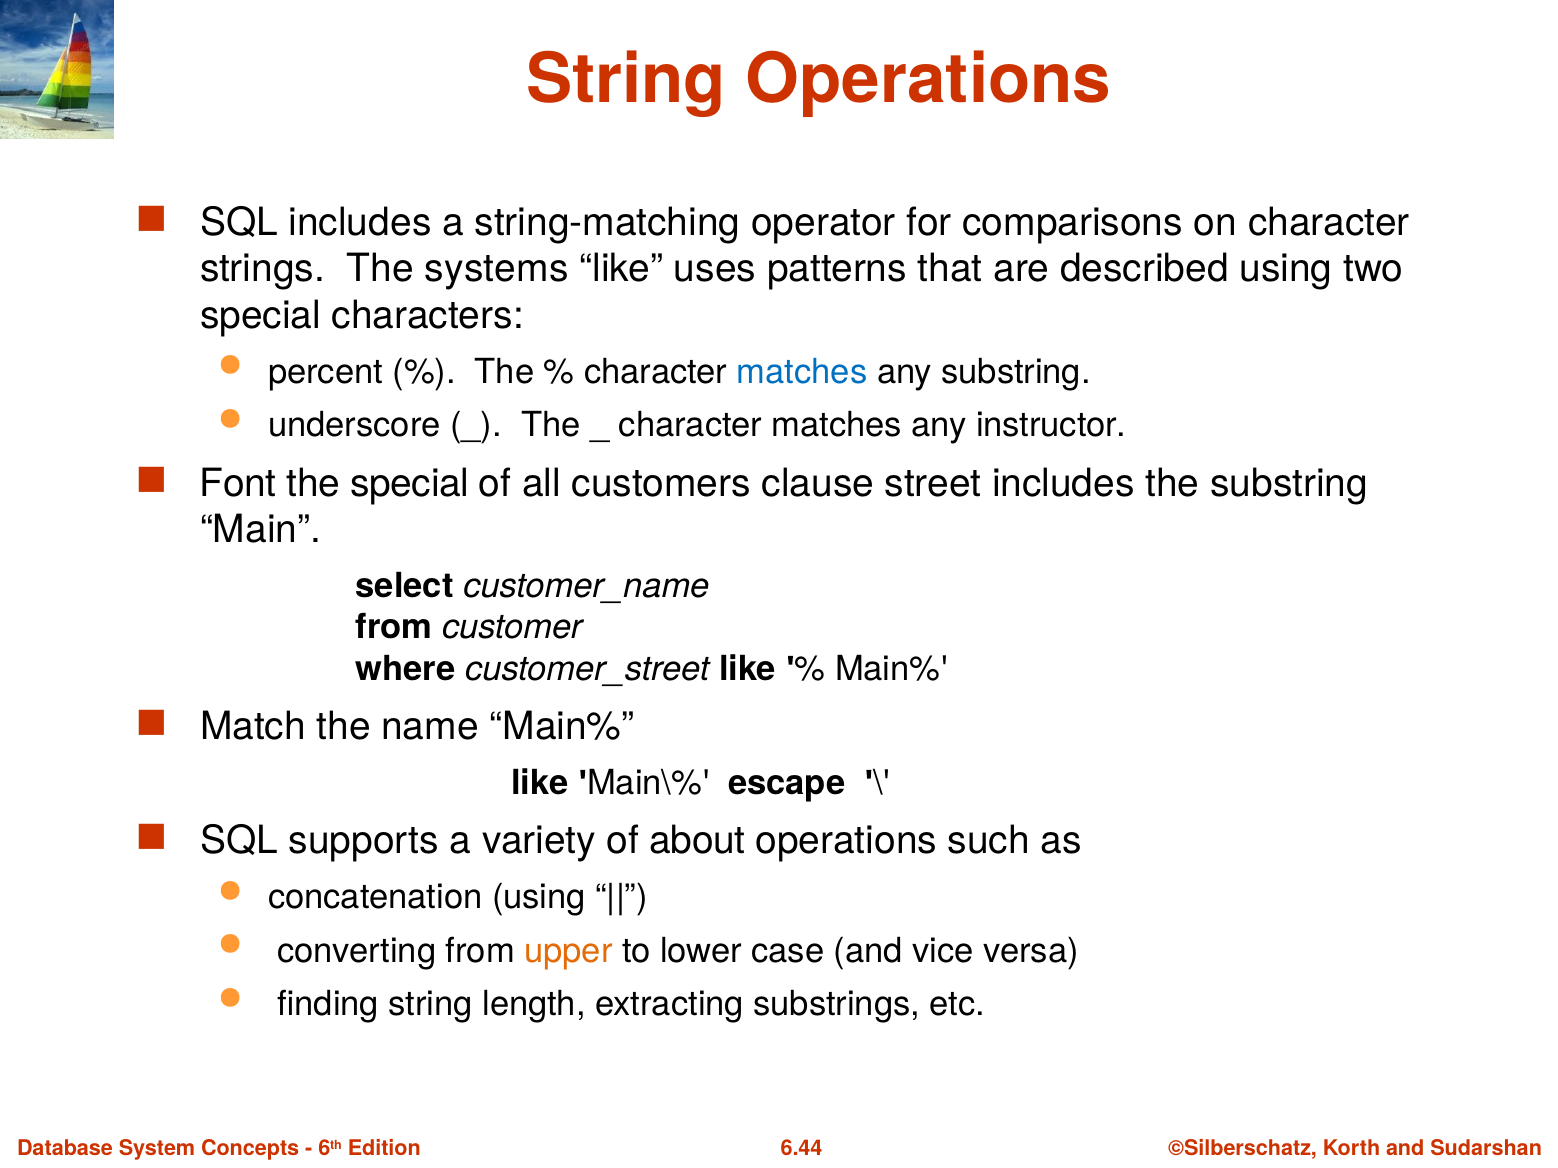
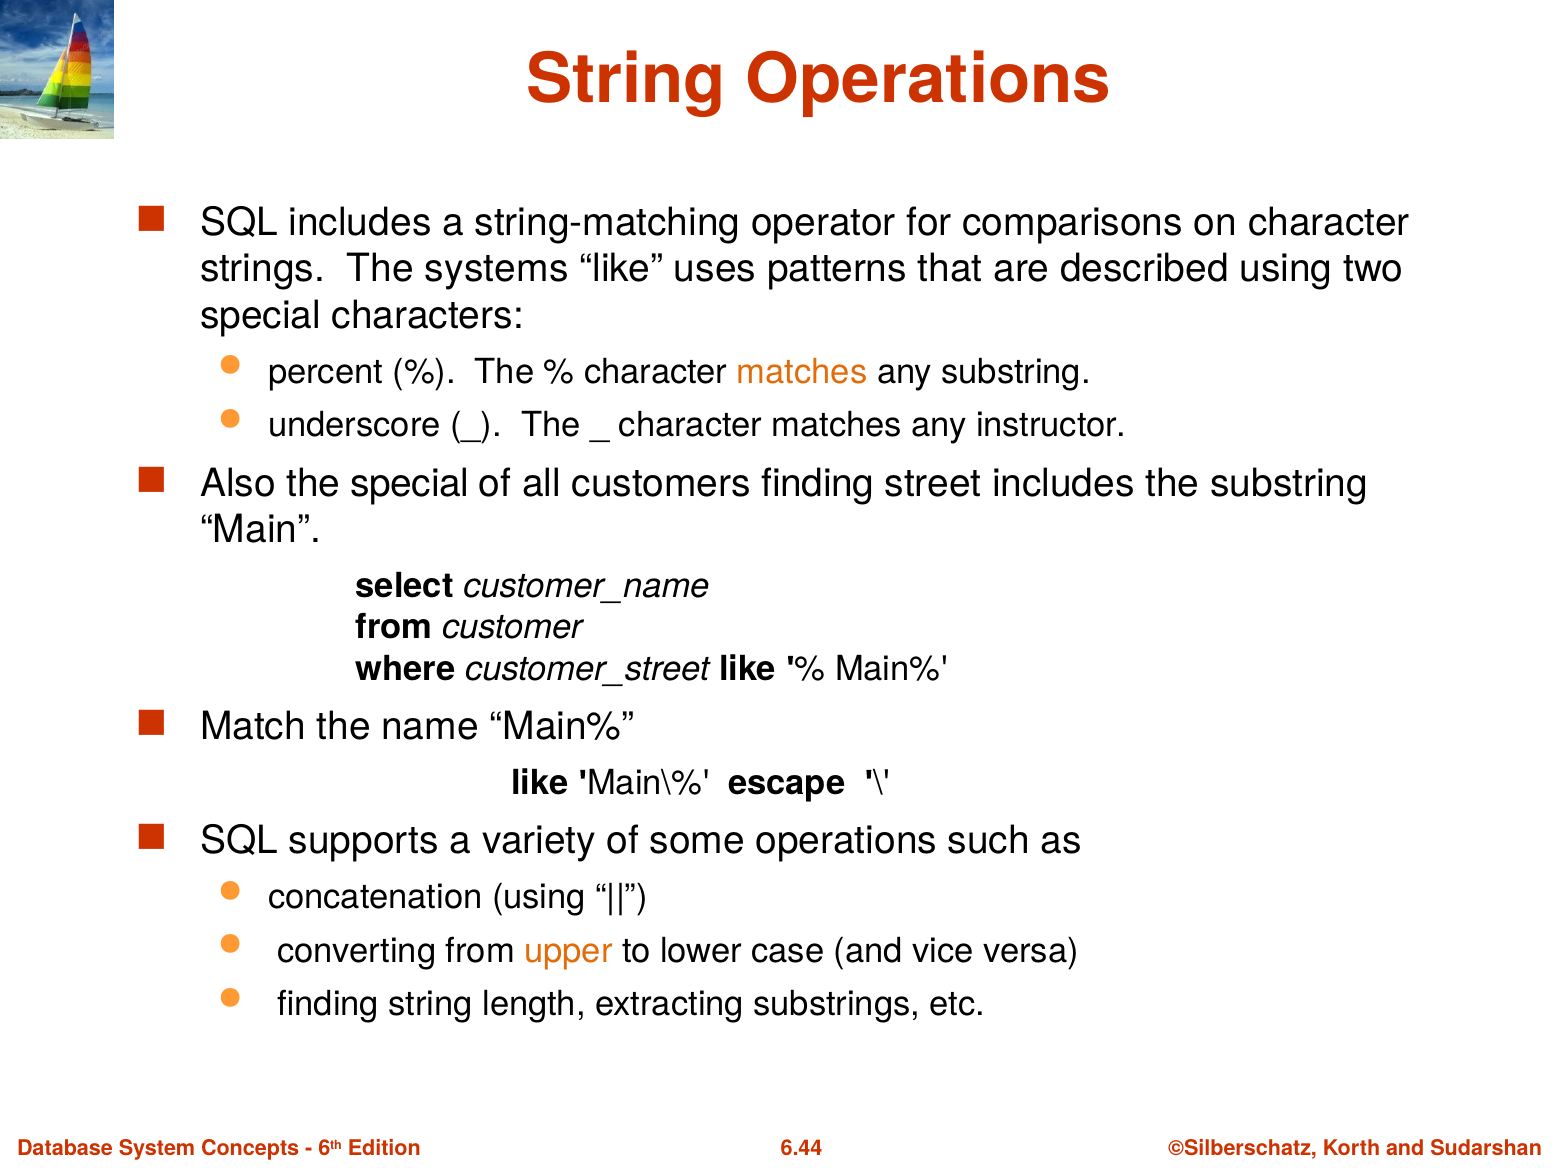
matches at (802, 372) colour: blue -> orange
Font: Font -> Also
customers clause: clause -> finding
about: about -> some
